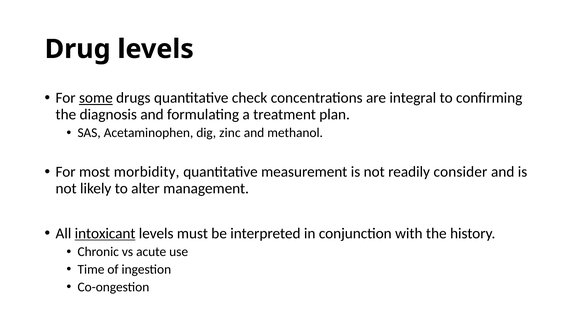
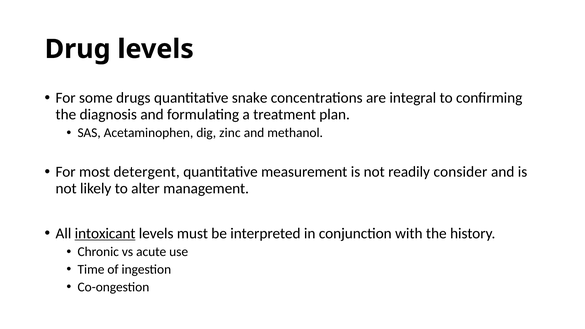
some underline: present -> none
check: check -> snake
morbidity: morbidity -> detergent
